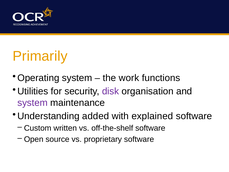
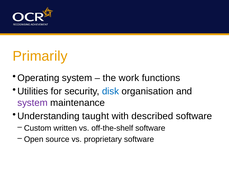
disk colour: purple -> blue
added: added -> taught
explained: explained -> described
